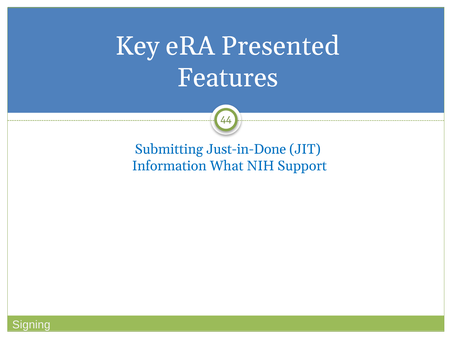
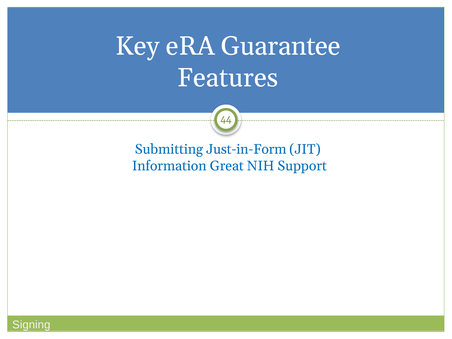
Presented: Presented -> Guarantee
Just-in-Done: Just-in-Done -> Just-in-Form
What: What -> Great
